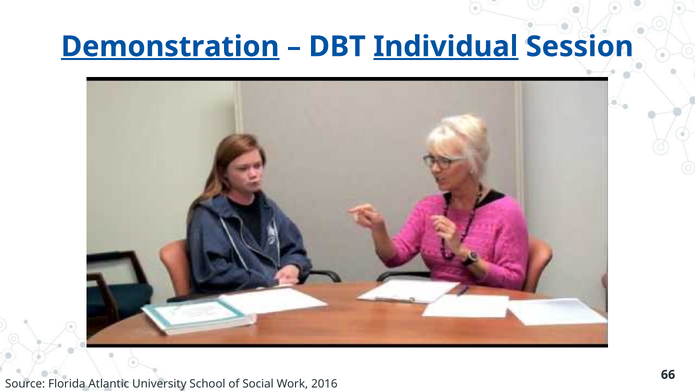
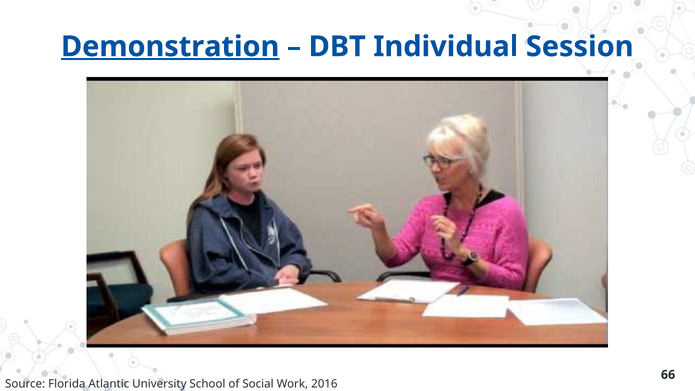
Individual underline: present -> none
